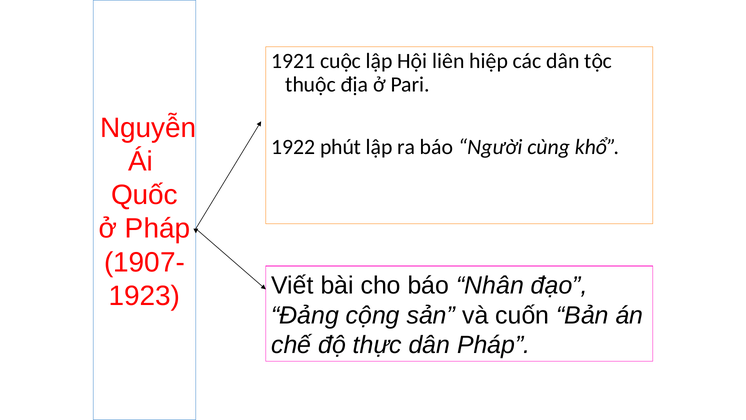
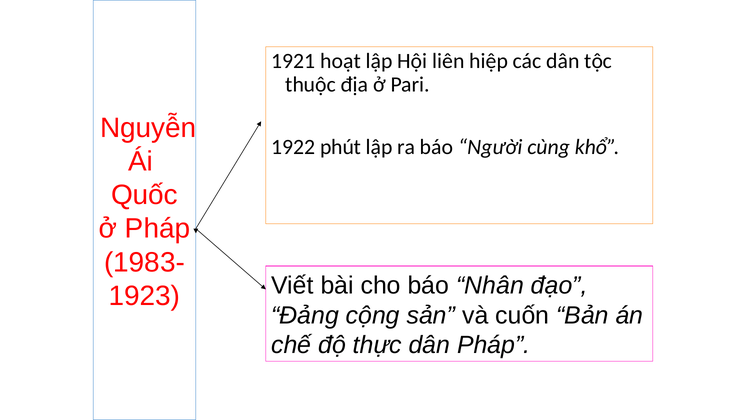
cuộc: cuộc -> hoạt
1907-: 1907- -> 1983-
